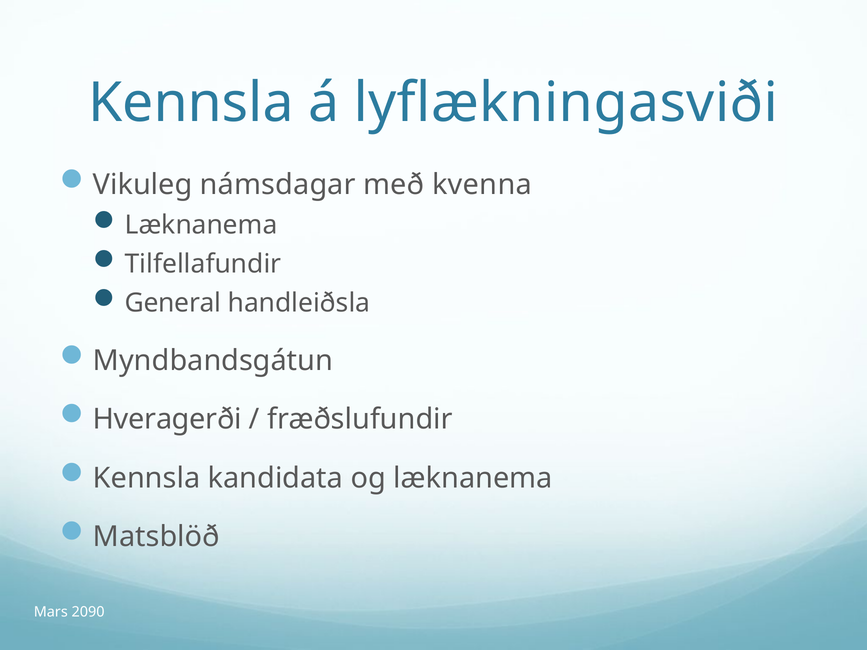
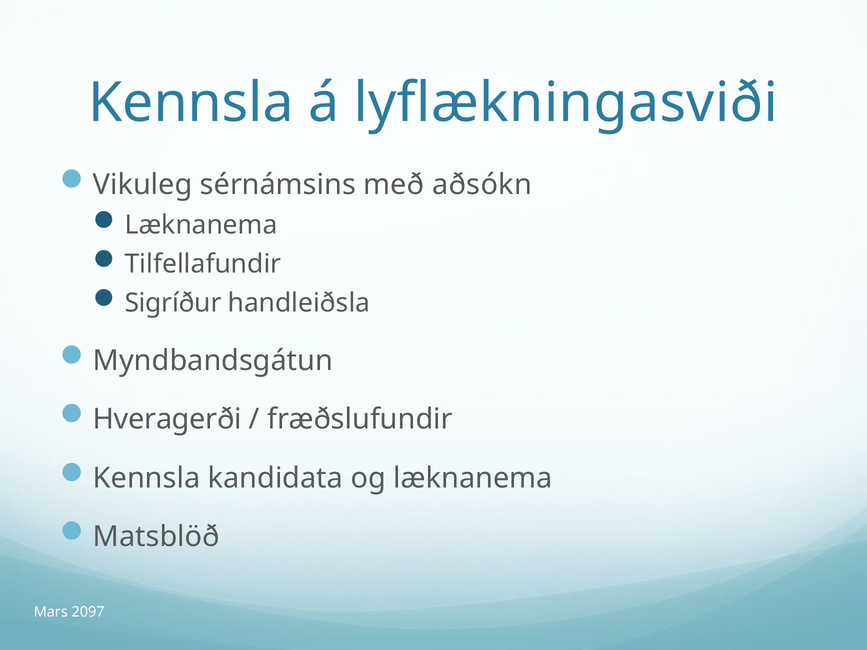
námsdagar: námsdagar -> sérnámsins
kvenna: kvenna -> aðsókn
General: General -> Sigríður
2090: 2090 -> 2097
